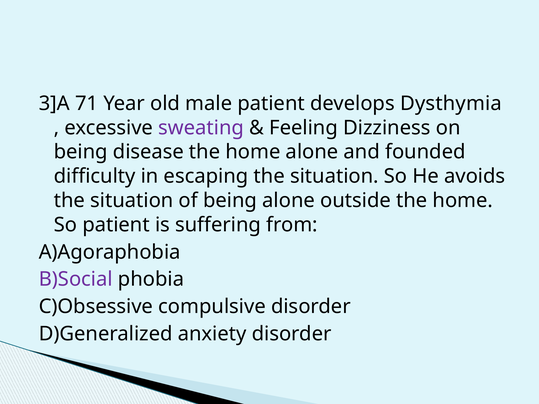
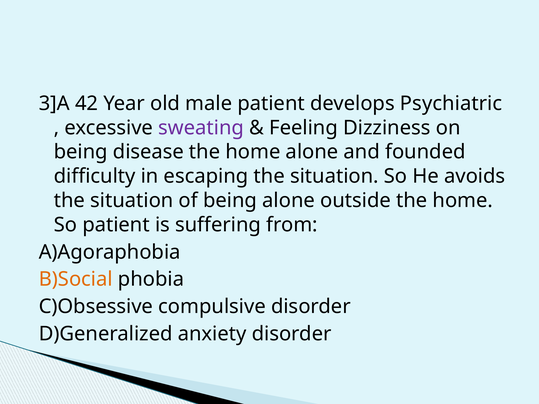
71: 71 -> 42
Dysthymia: Dysthymia -> Psychiatric
B)Social colour: purple -> orange
